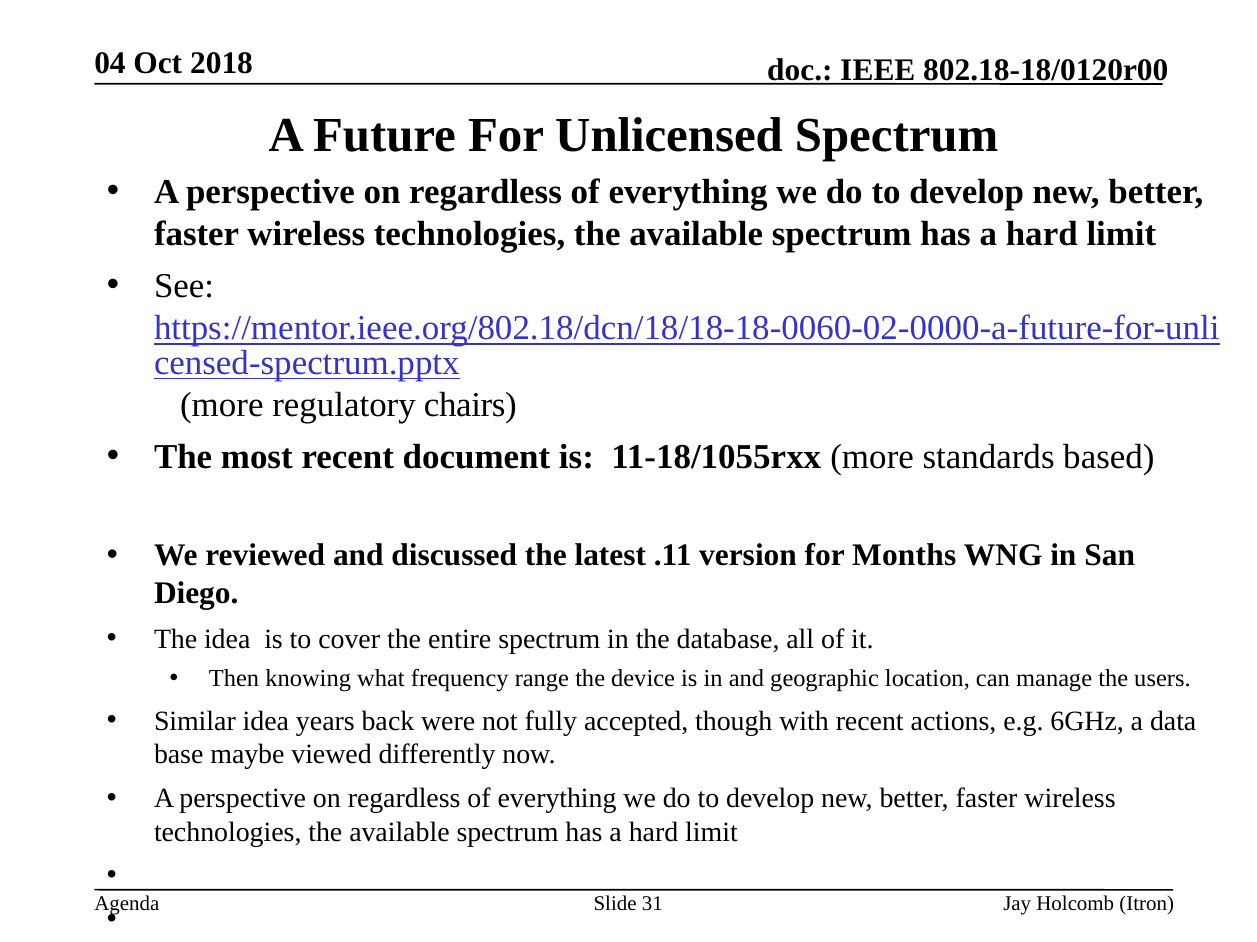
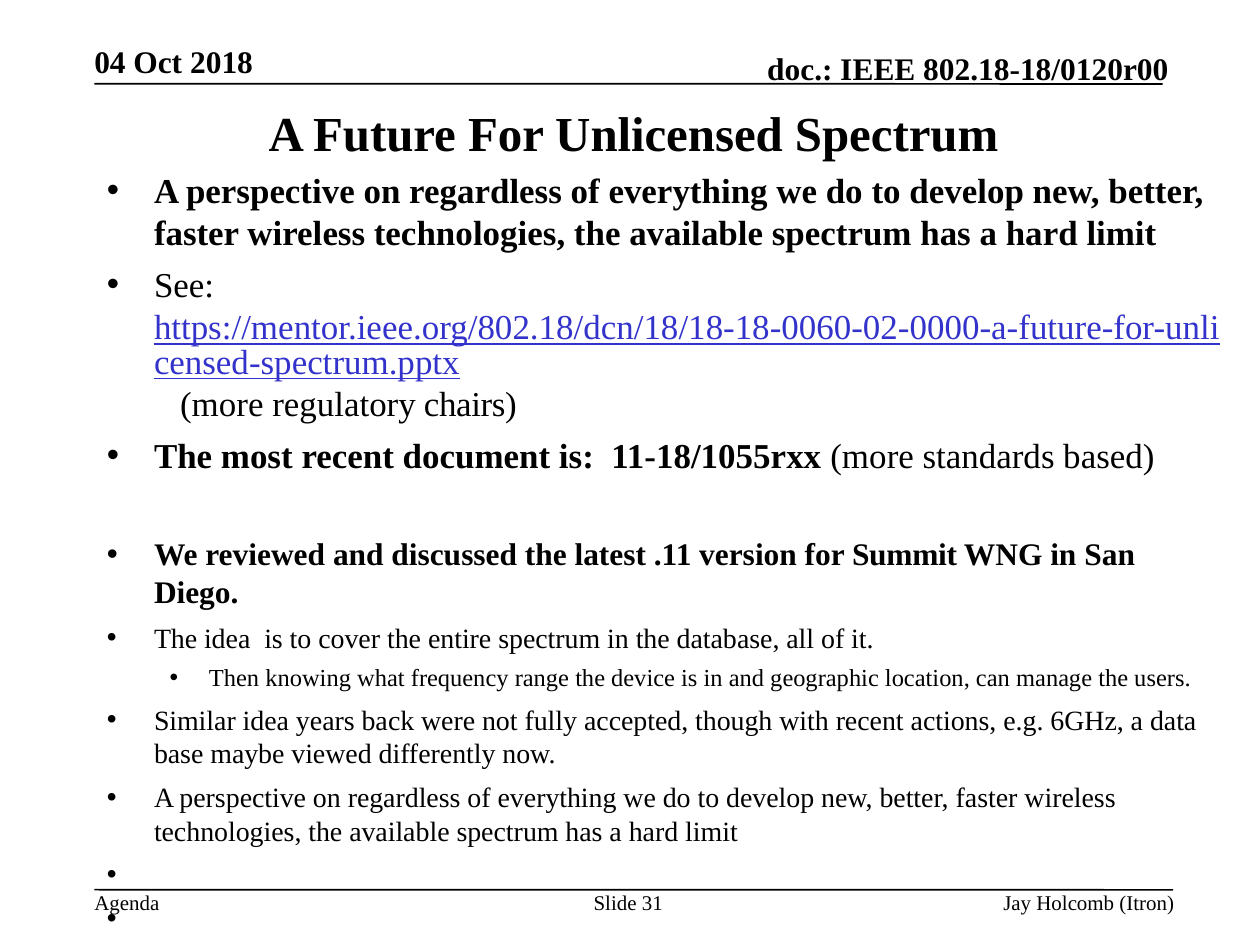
Months: Months -> Summit
